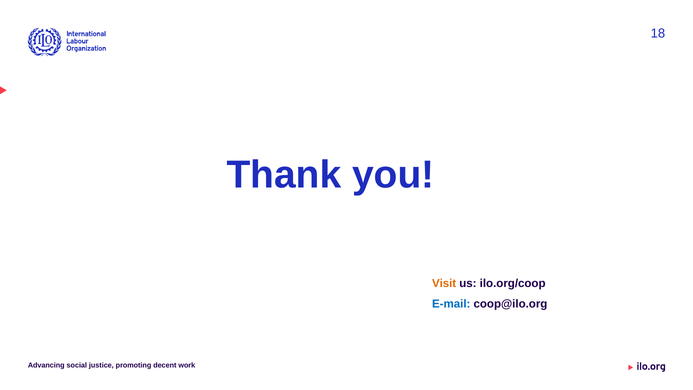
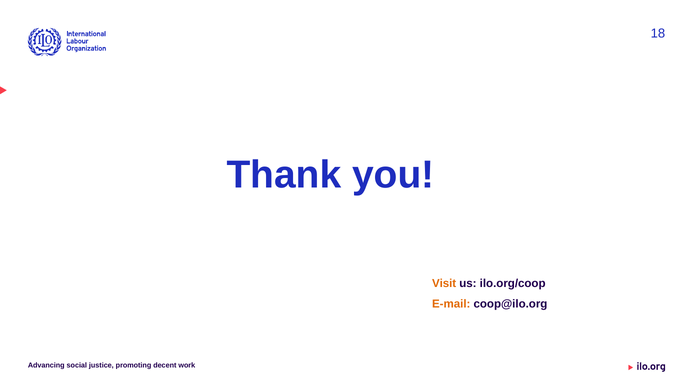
E-mail colour: blue -> orange
